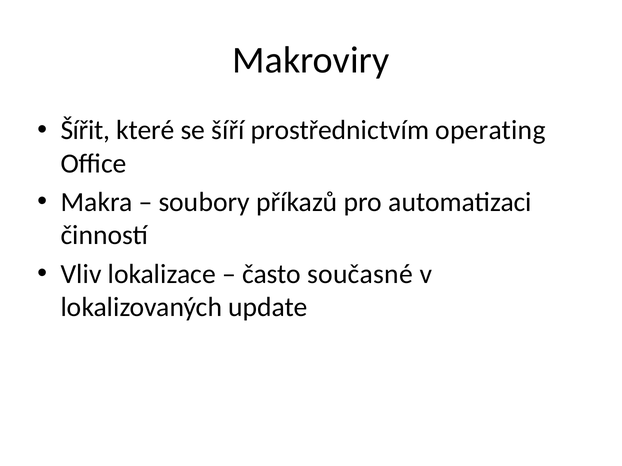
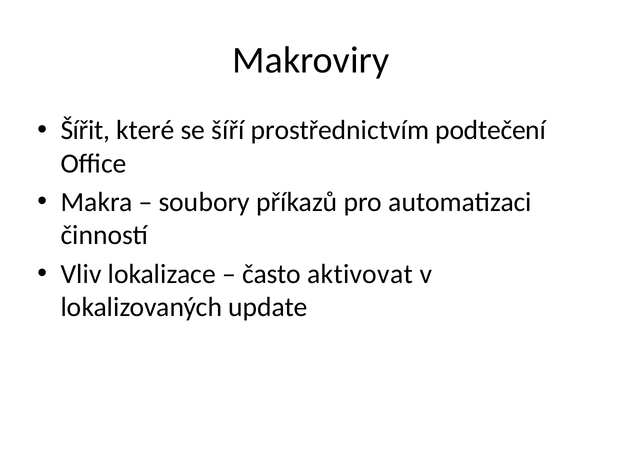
operating: operating -> podtečení
současné: současné -> aktivovat
